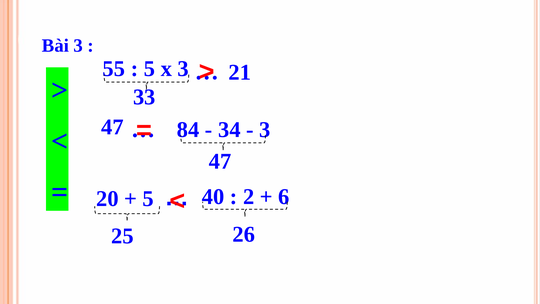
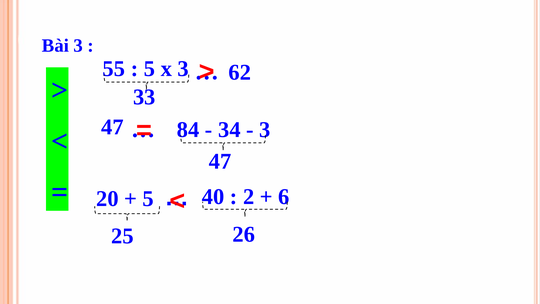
21: 21 -> 62
